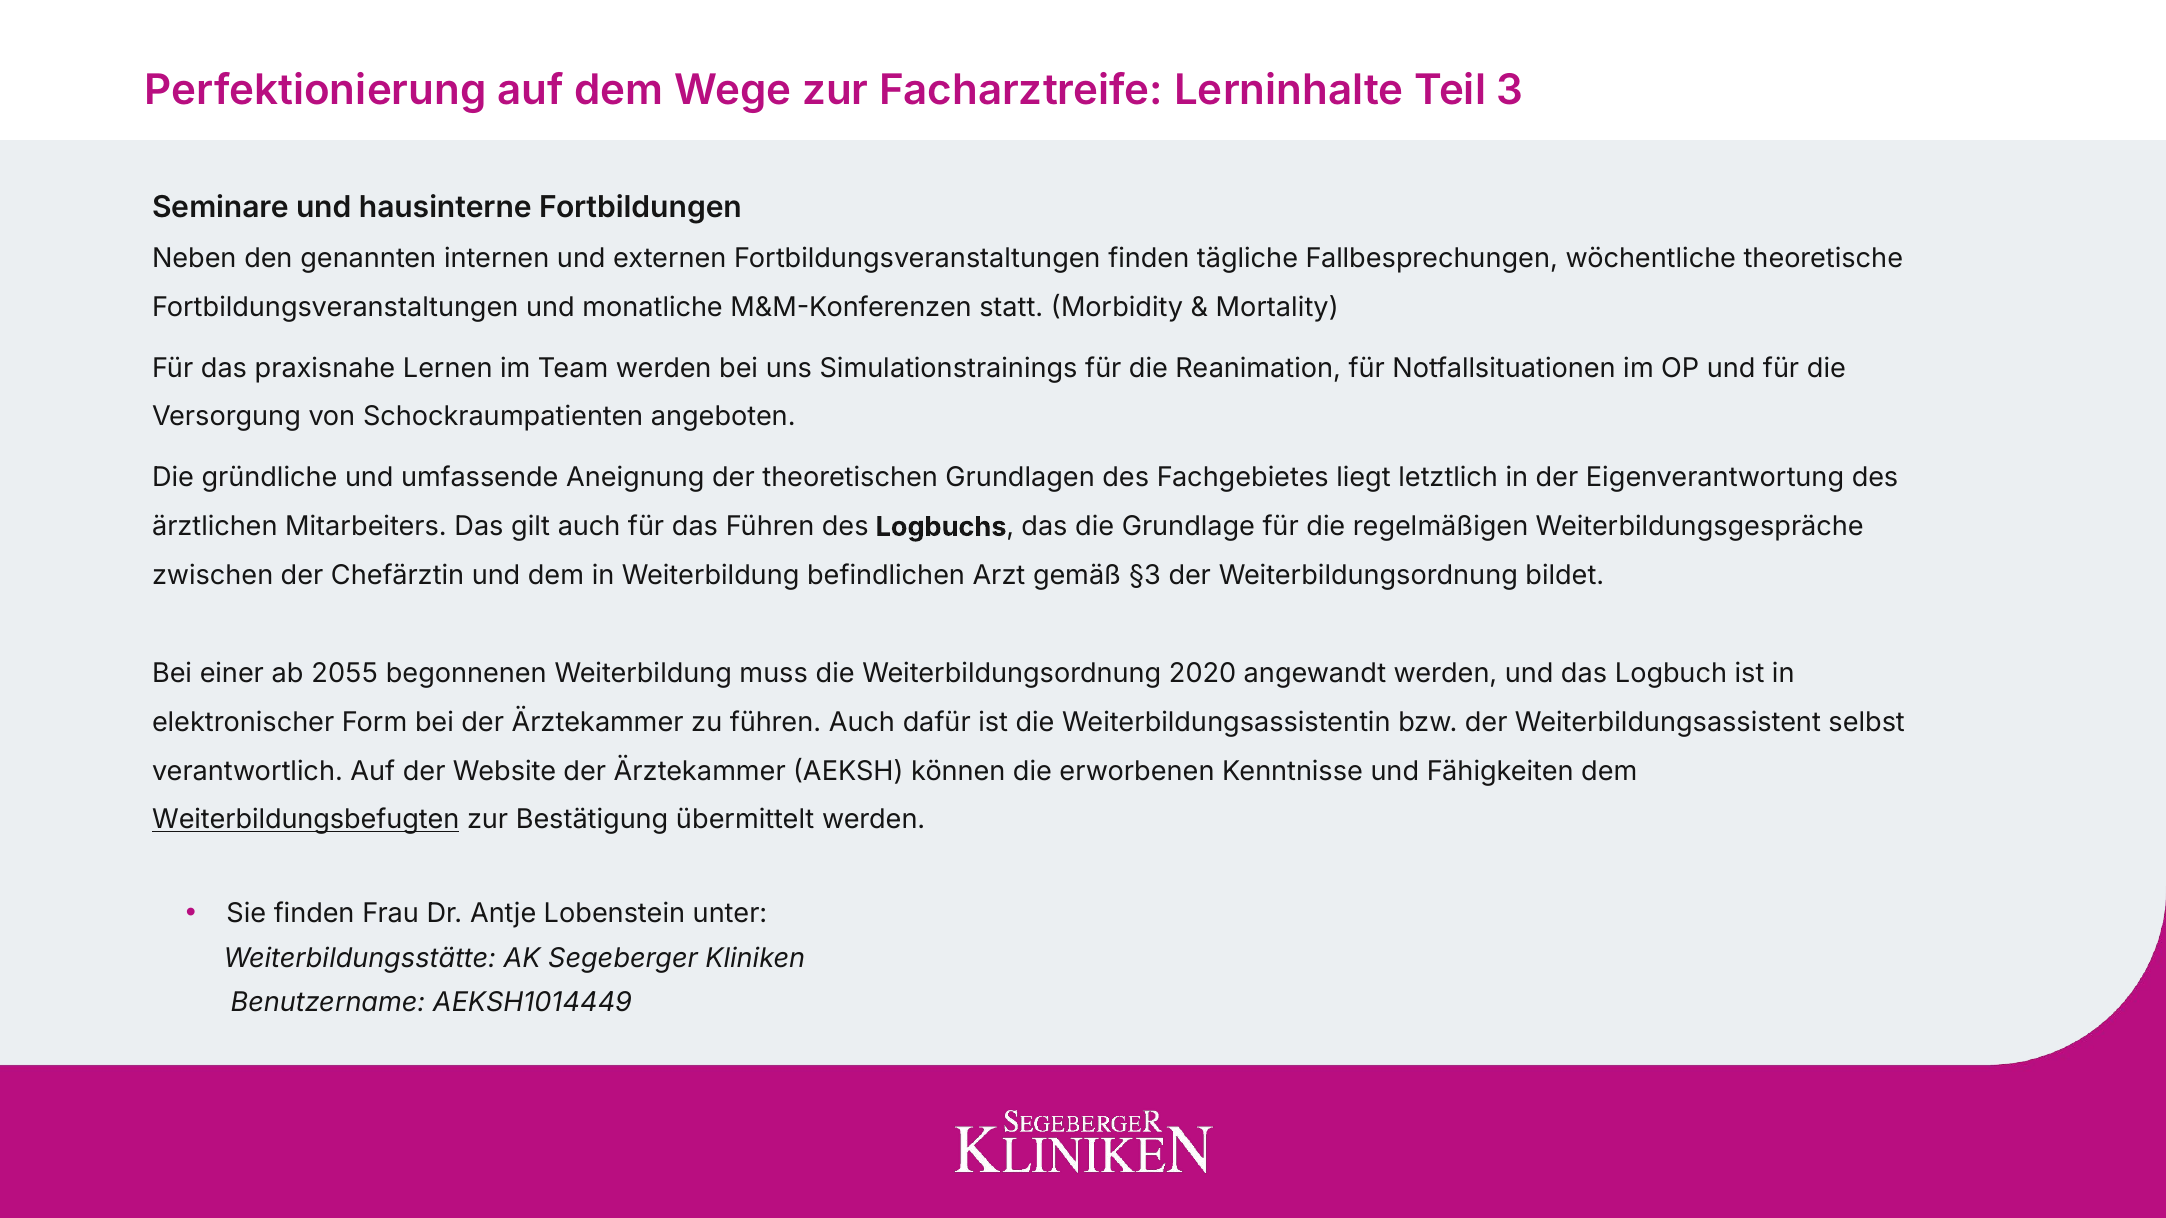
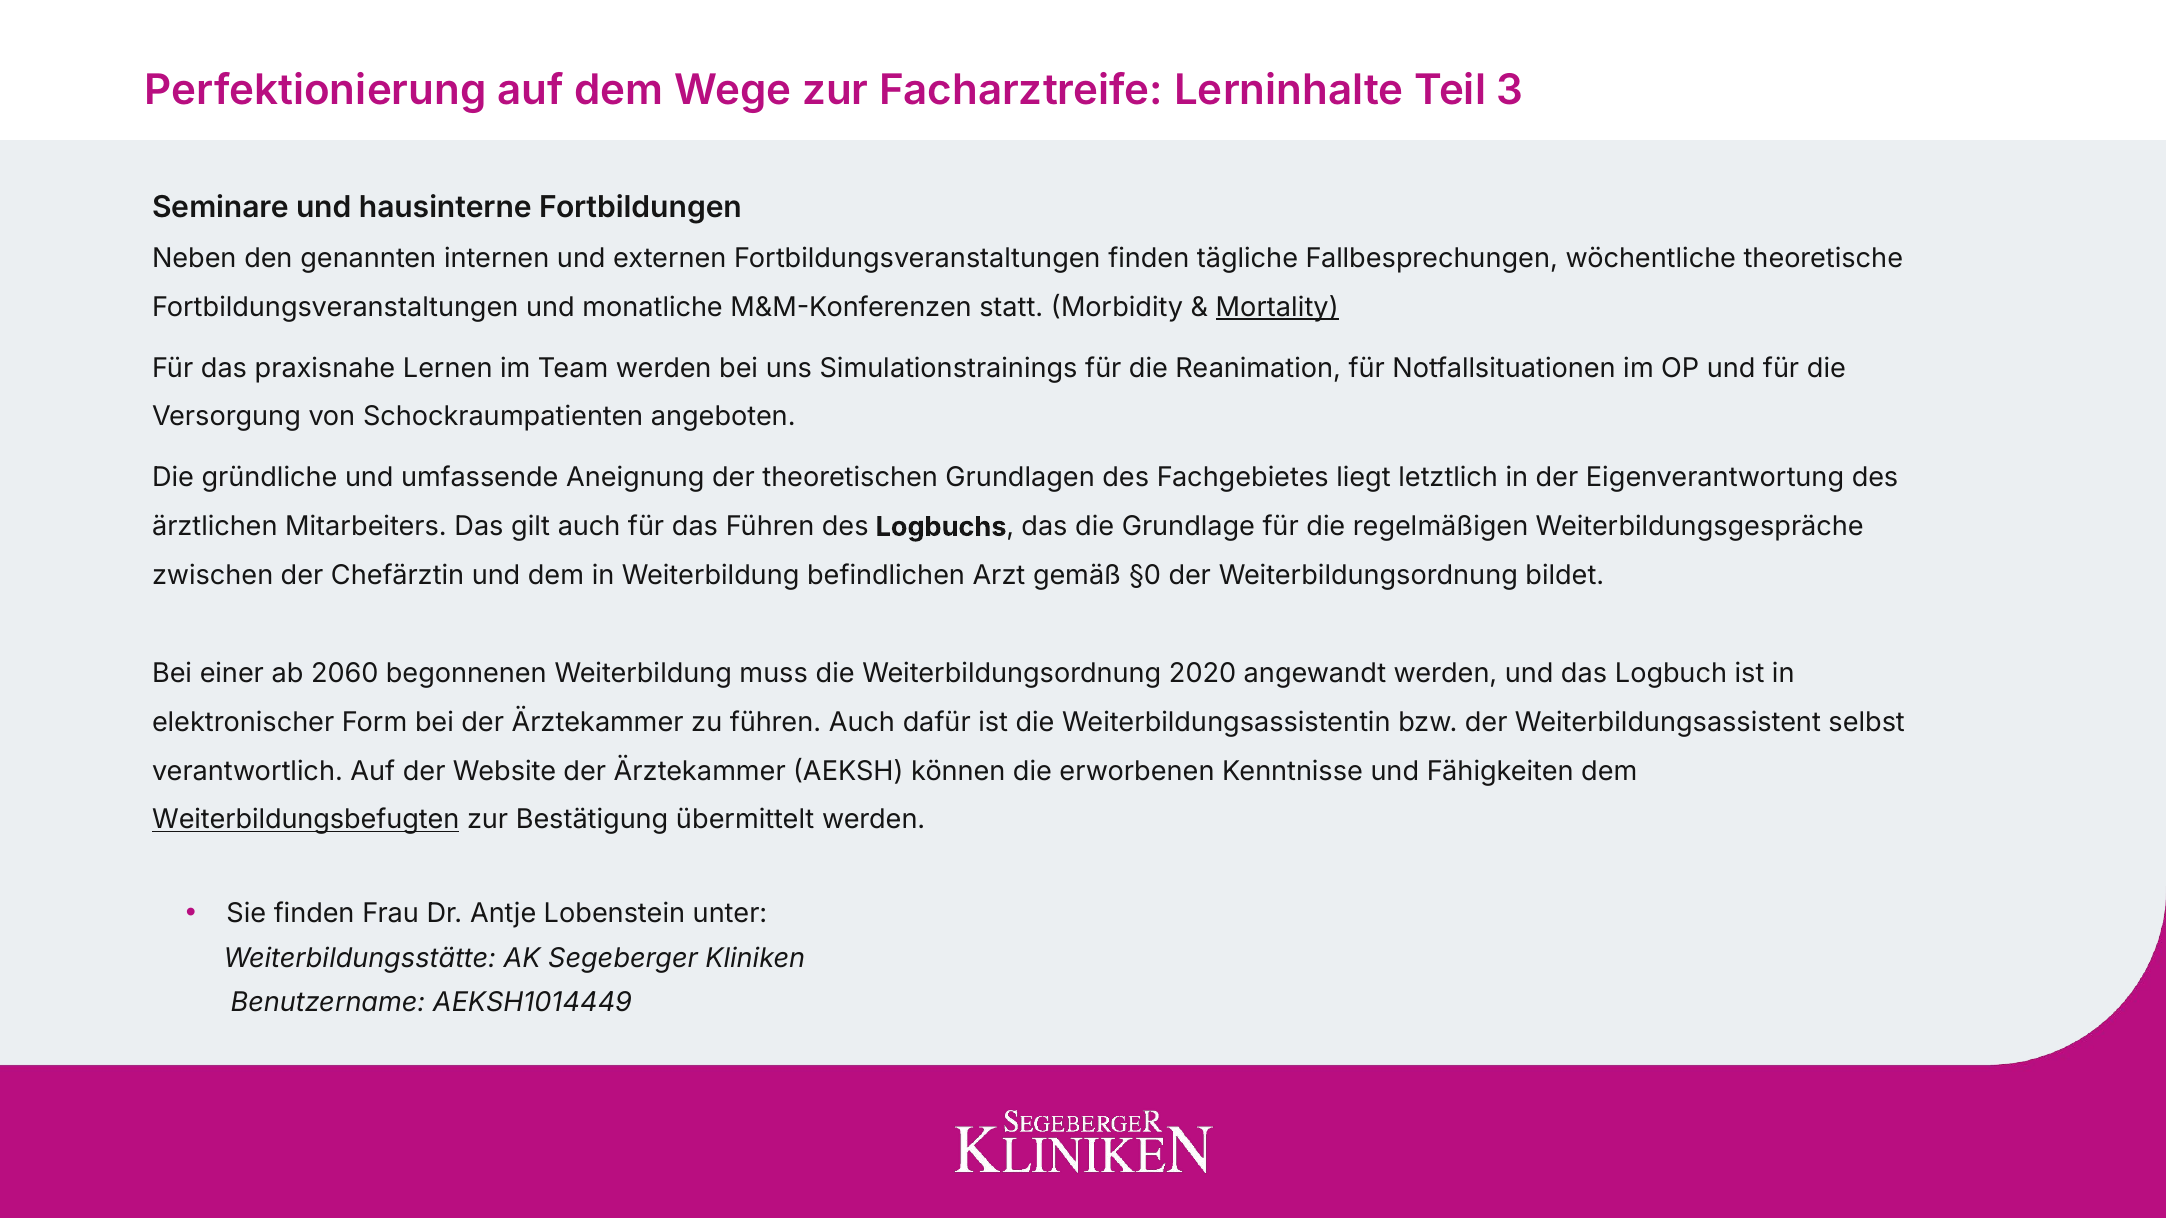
Mortality underline: none -> present
§3: §3 -> §0
2055: 2055 -> 2060
